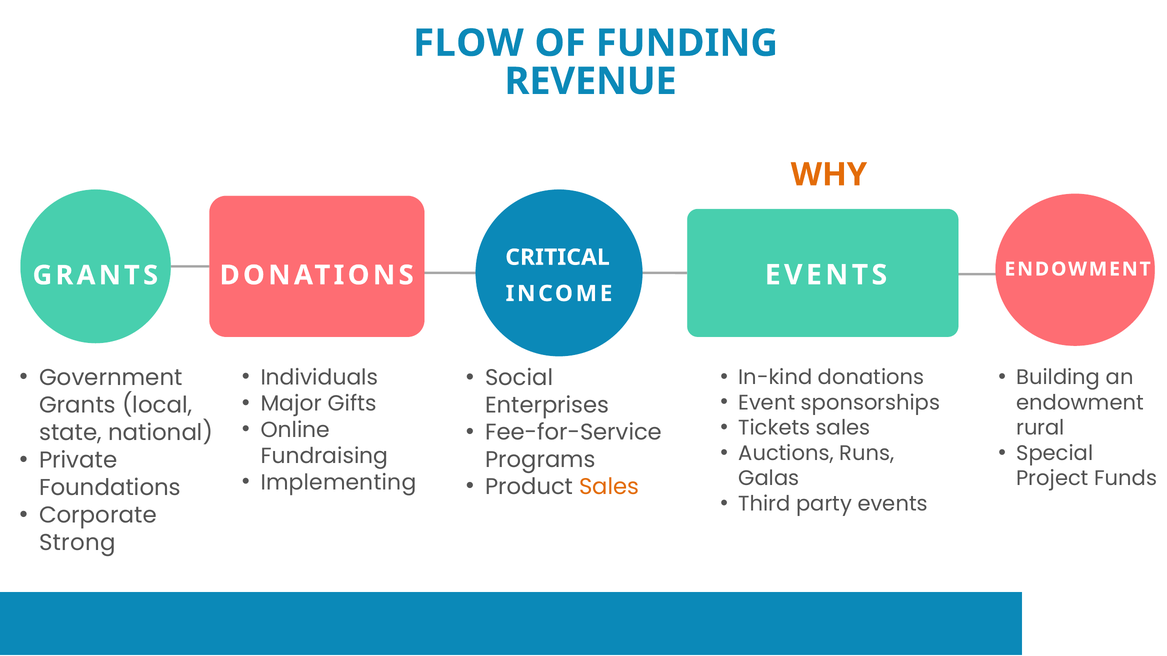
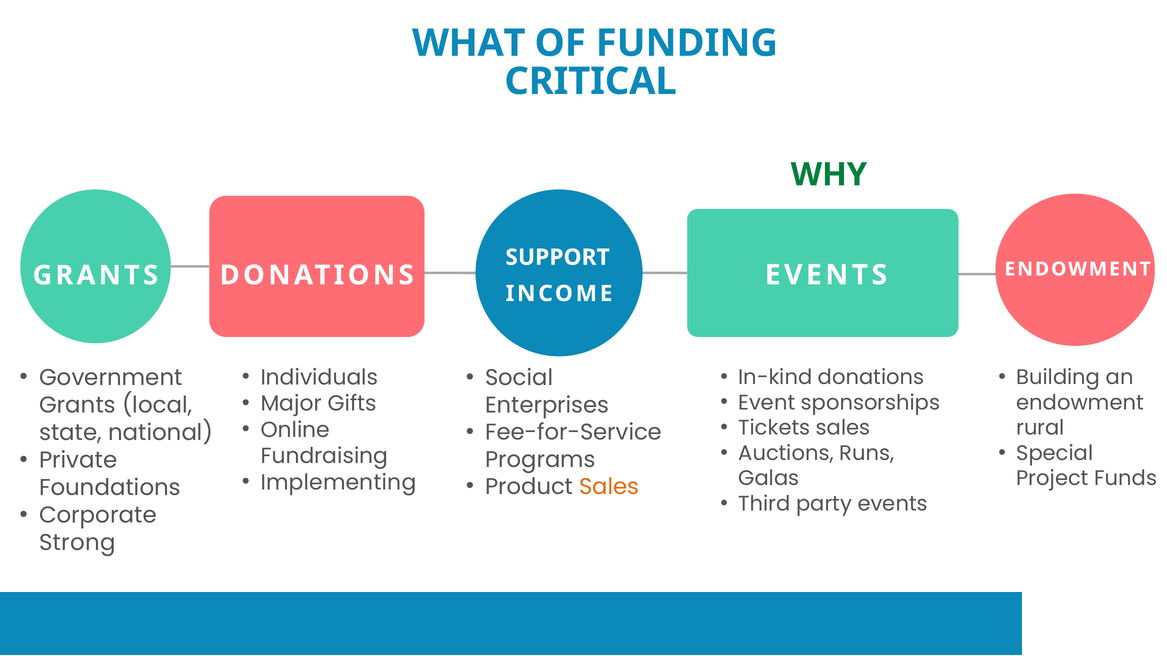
FLOW: FLOW -> WHAT
REVENUE: REVENUE -> CRITICAL
WHY colour: orange -> green
CRITICAL: CRITICAL -> SUPPORT
